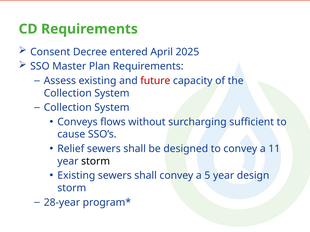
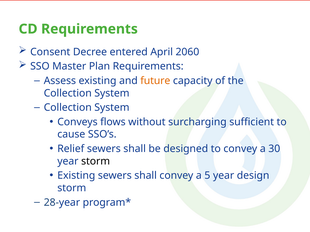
2025: 2025 -> 2060
future colour: red -> orange
11: 11 -> 30
